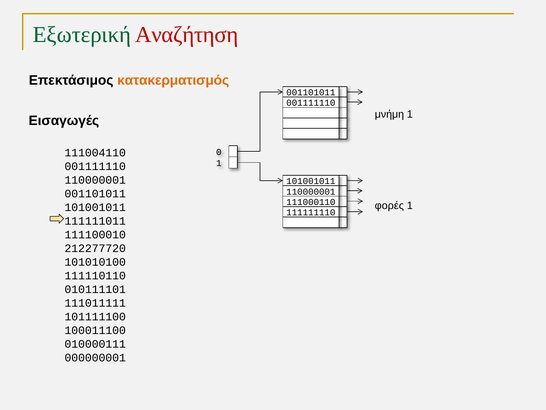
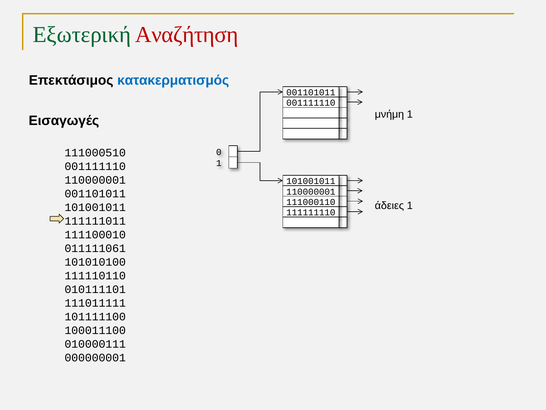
κατακερματισμός colour: orange -> blue
111004110: 111004110 -> 111000510
φορές: φορές -> άδειες
212277720: 212277720 -> 011111061
